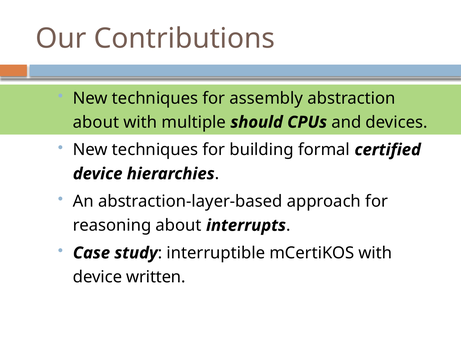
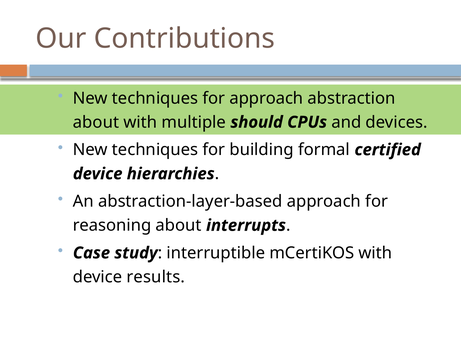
for assembly: assembly -> approach
written: written -> results
